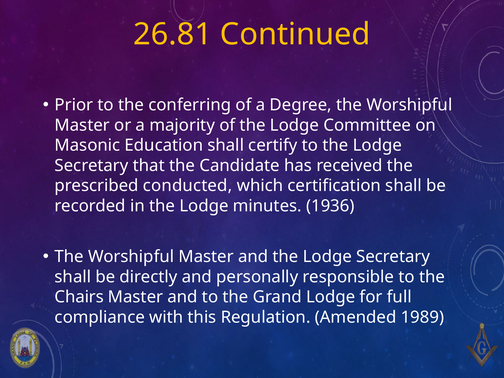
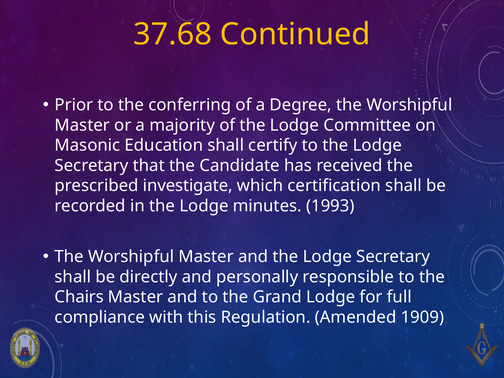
26.81: 26.81 -> 37.68
conducted: conducted -> investigate
1936: 1936 -> 1993
1989: 1989 -> 1909
